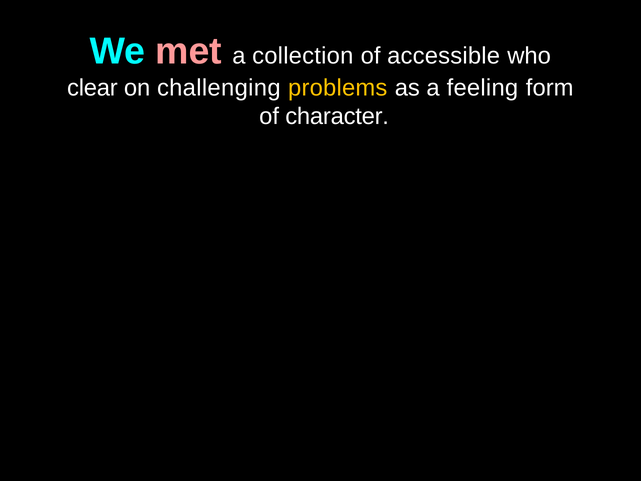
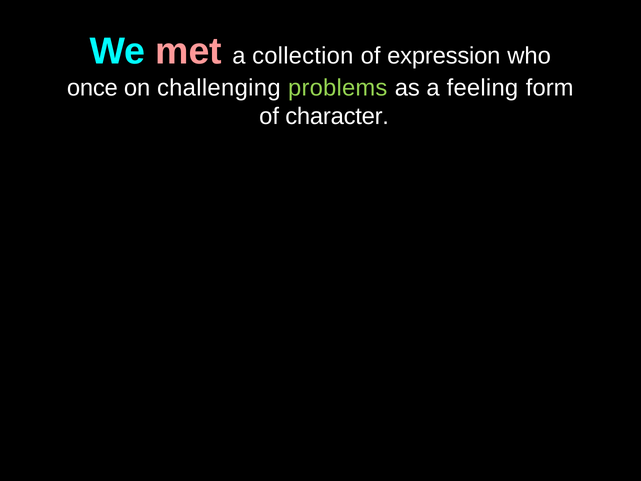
accessible: accessible -> expression
clear: clear -> once
problems colour: yellow -> light green
